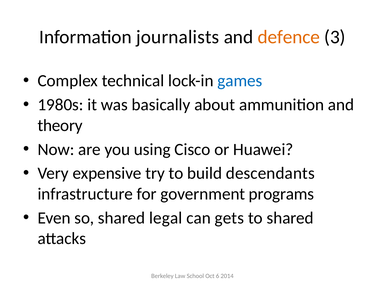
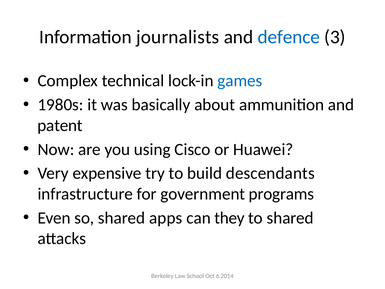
defence colour: orange -> blue
theory: theory -> patent
legal: legal -> apps
gets: gets -> they
